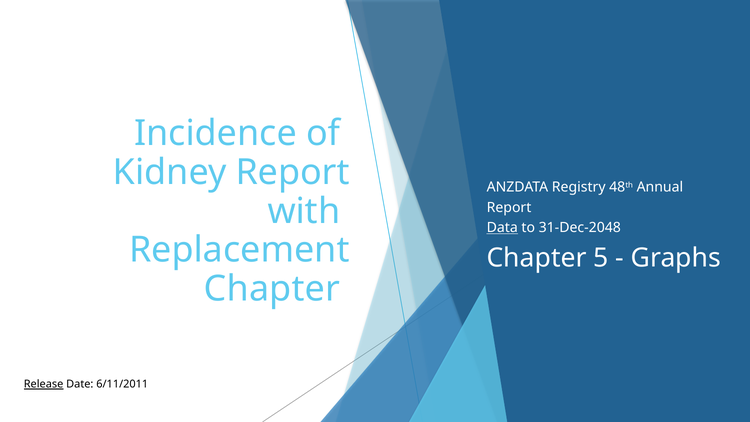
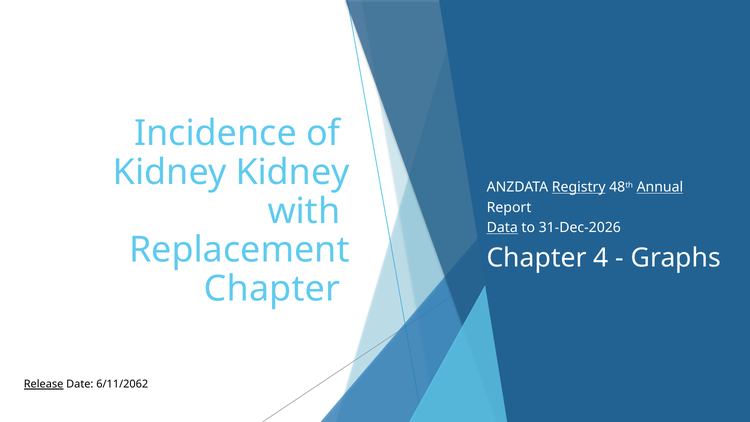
Kidney Report: Report -> Kidney
Registry underline: none -> present
Annual underline: none -> present
31-Dec-2048: 31-Dec-2048 -> 31-Dec-2026
5: 5 -> 4
6/11/2011: 6/11/2011 -> 6/11/2062
